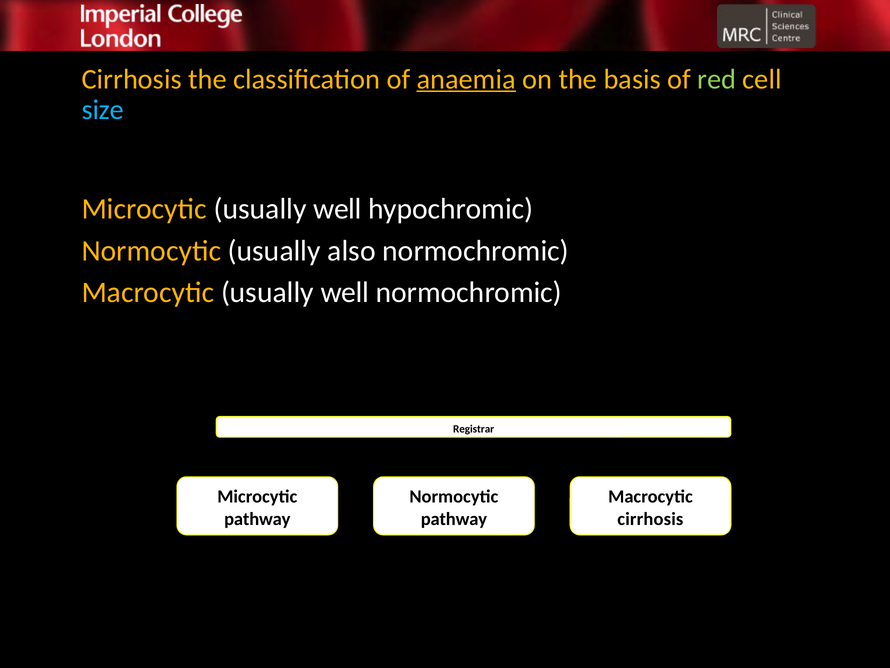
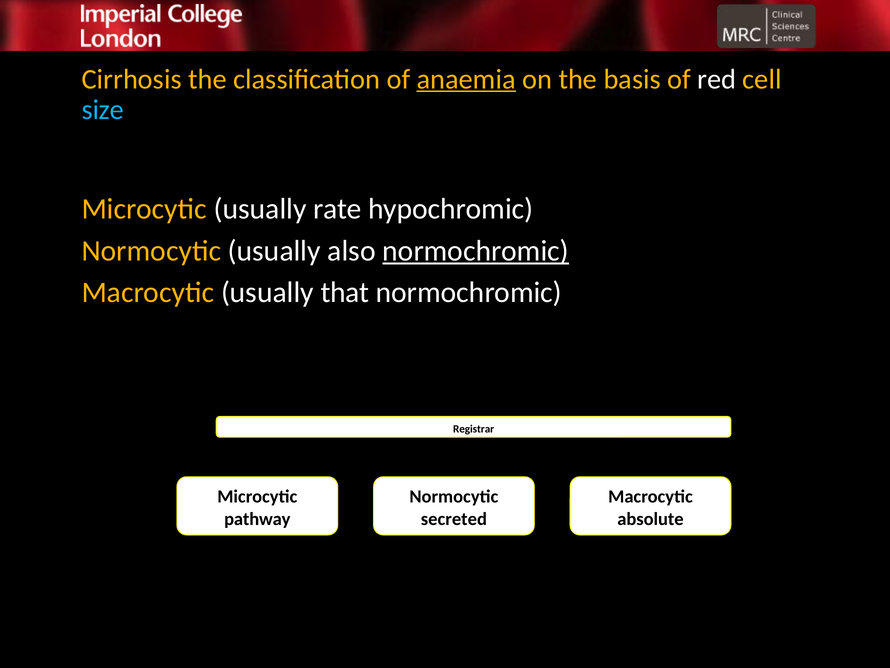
red colour: light green -> white
Microcytic usually well: well -> rate
normochromic at (476, 251) underline: none -> present
Macrocytic usually well: well -> that
pathway at (454, 519): pathway -> secreted
cirrhosis at (650, 519): cirrhosis -> absolute
